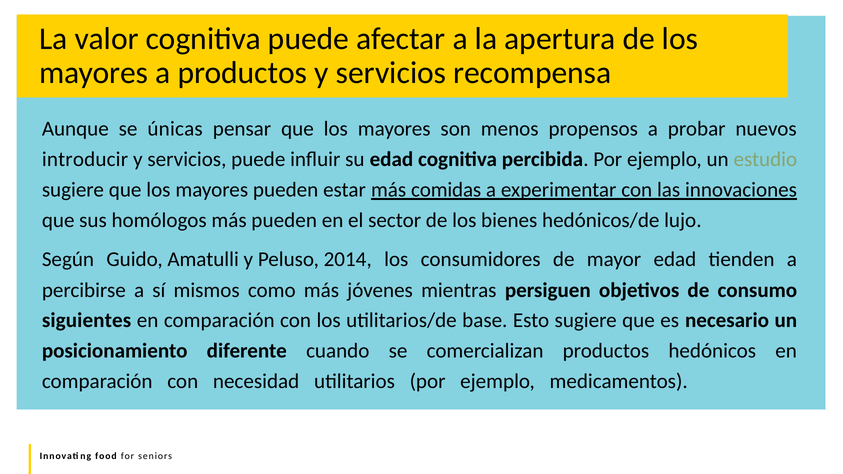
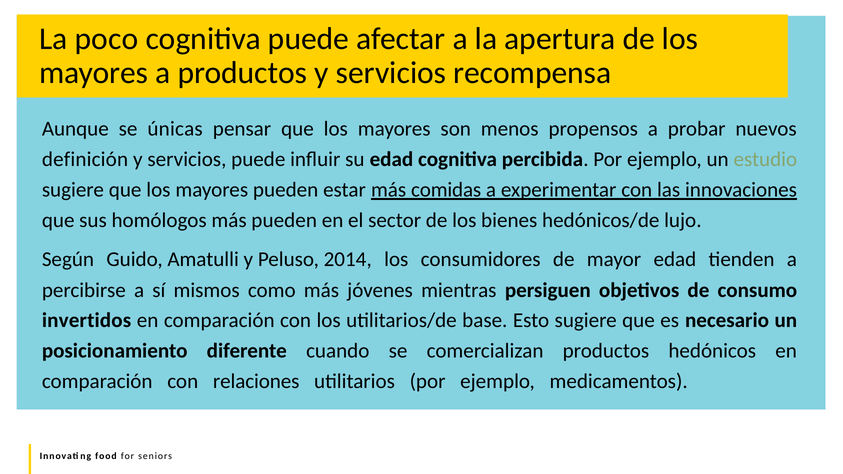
valor: valor -> poco
introducir: introducir -> definición
siguientes: siguientes -> invertidos
necesidad: necesidad -> relaciones
